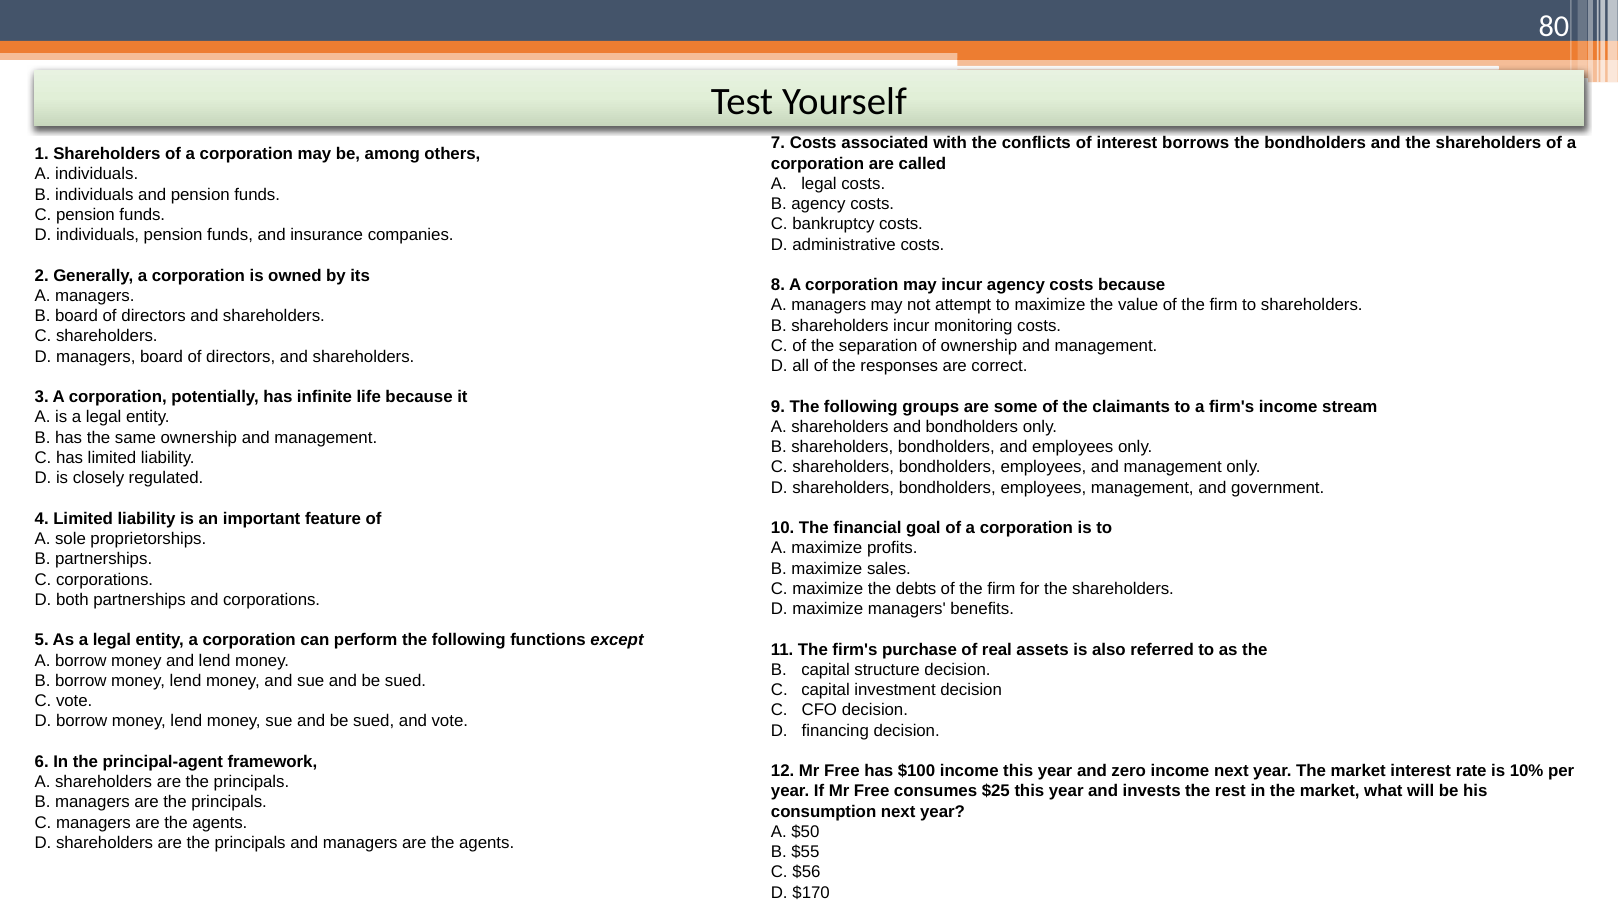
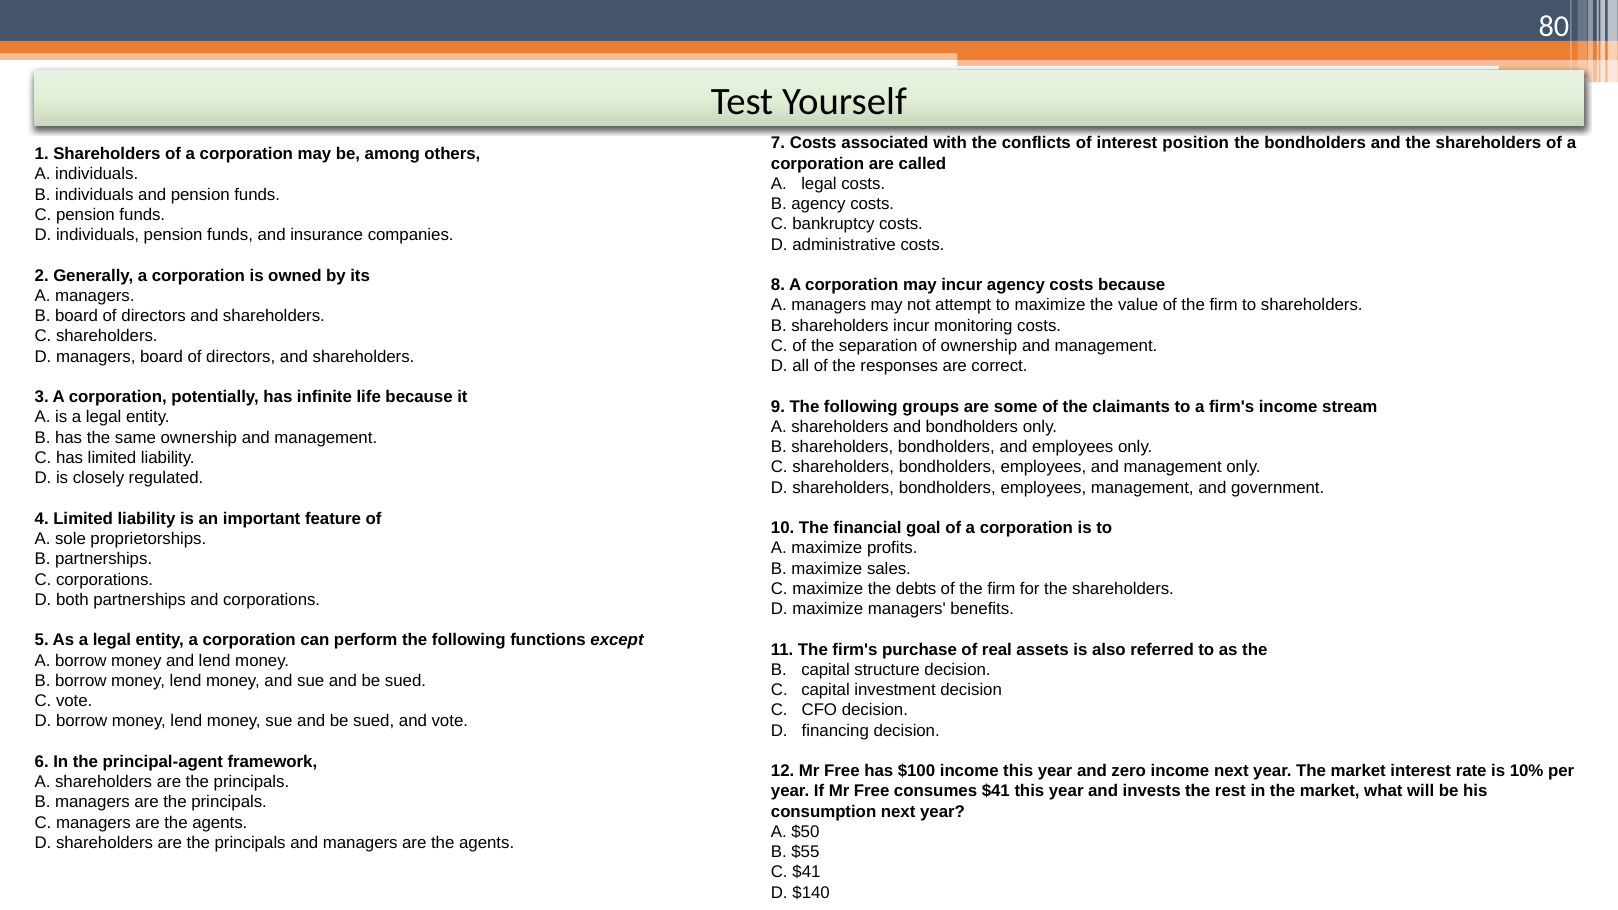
borrows: borrows -> position
consumes $25: $25 -> $41
C $56: $56 -> $41
$170: $170 -> $140
